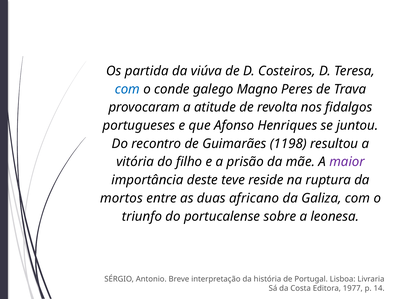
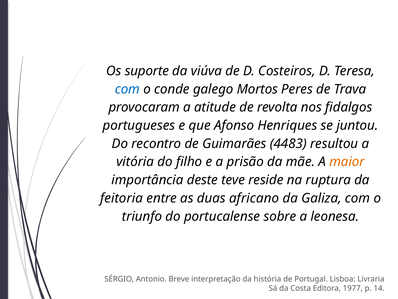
partida: partida -> suporte
Magno: Magno -> Mortos
1198: 1198 -> 4483
maior colour: purple -> orange
mortos: mortos -> feitoria
